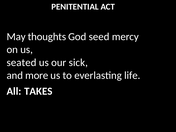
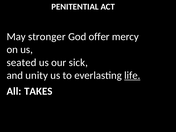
thoughts: thoughts -> stronger
seed: seed -> offer
more: more -> unity
life underline: none -> present
